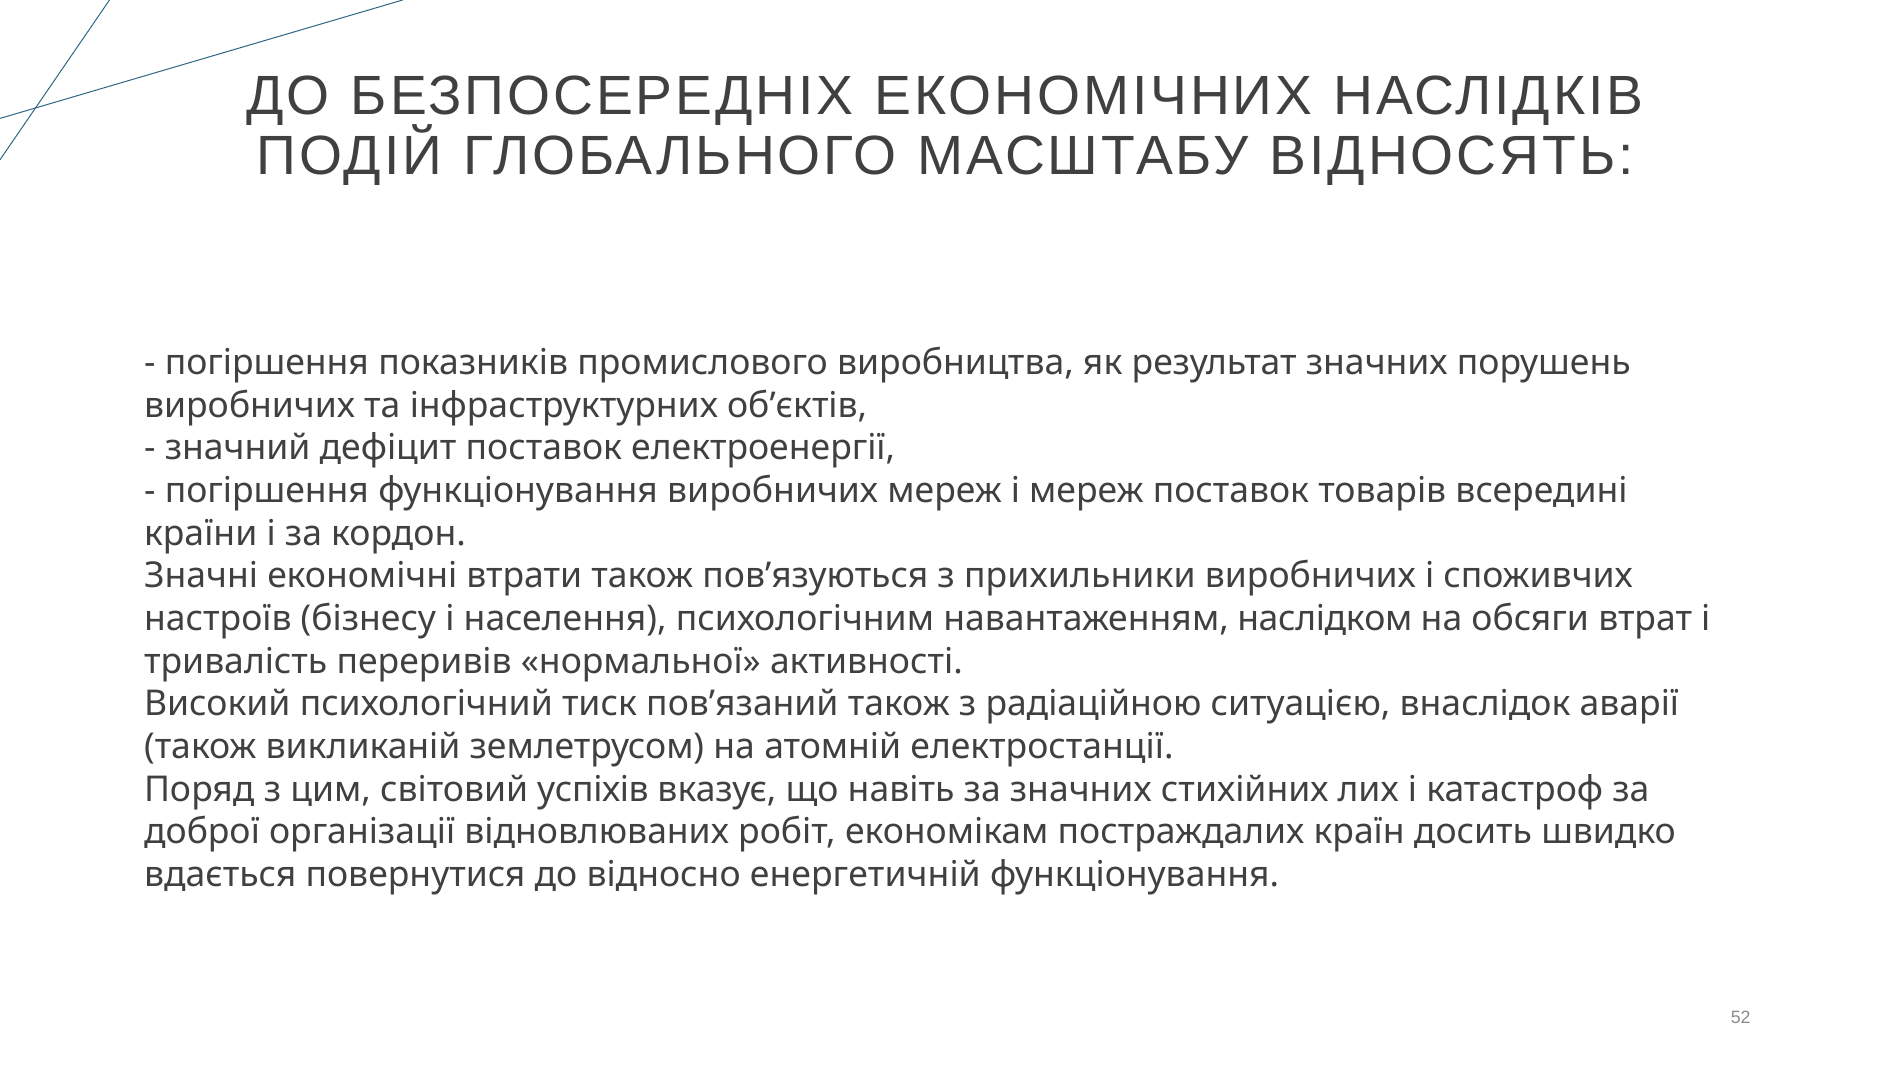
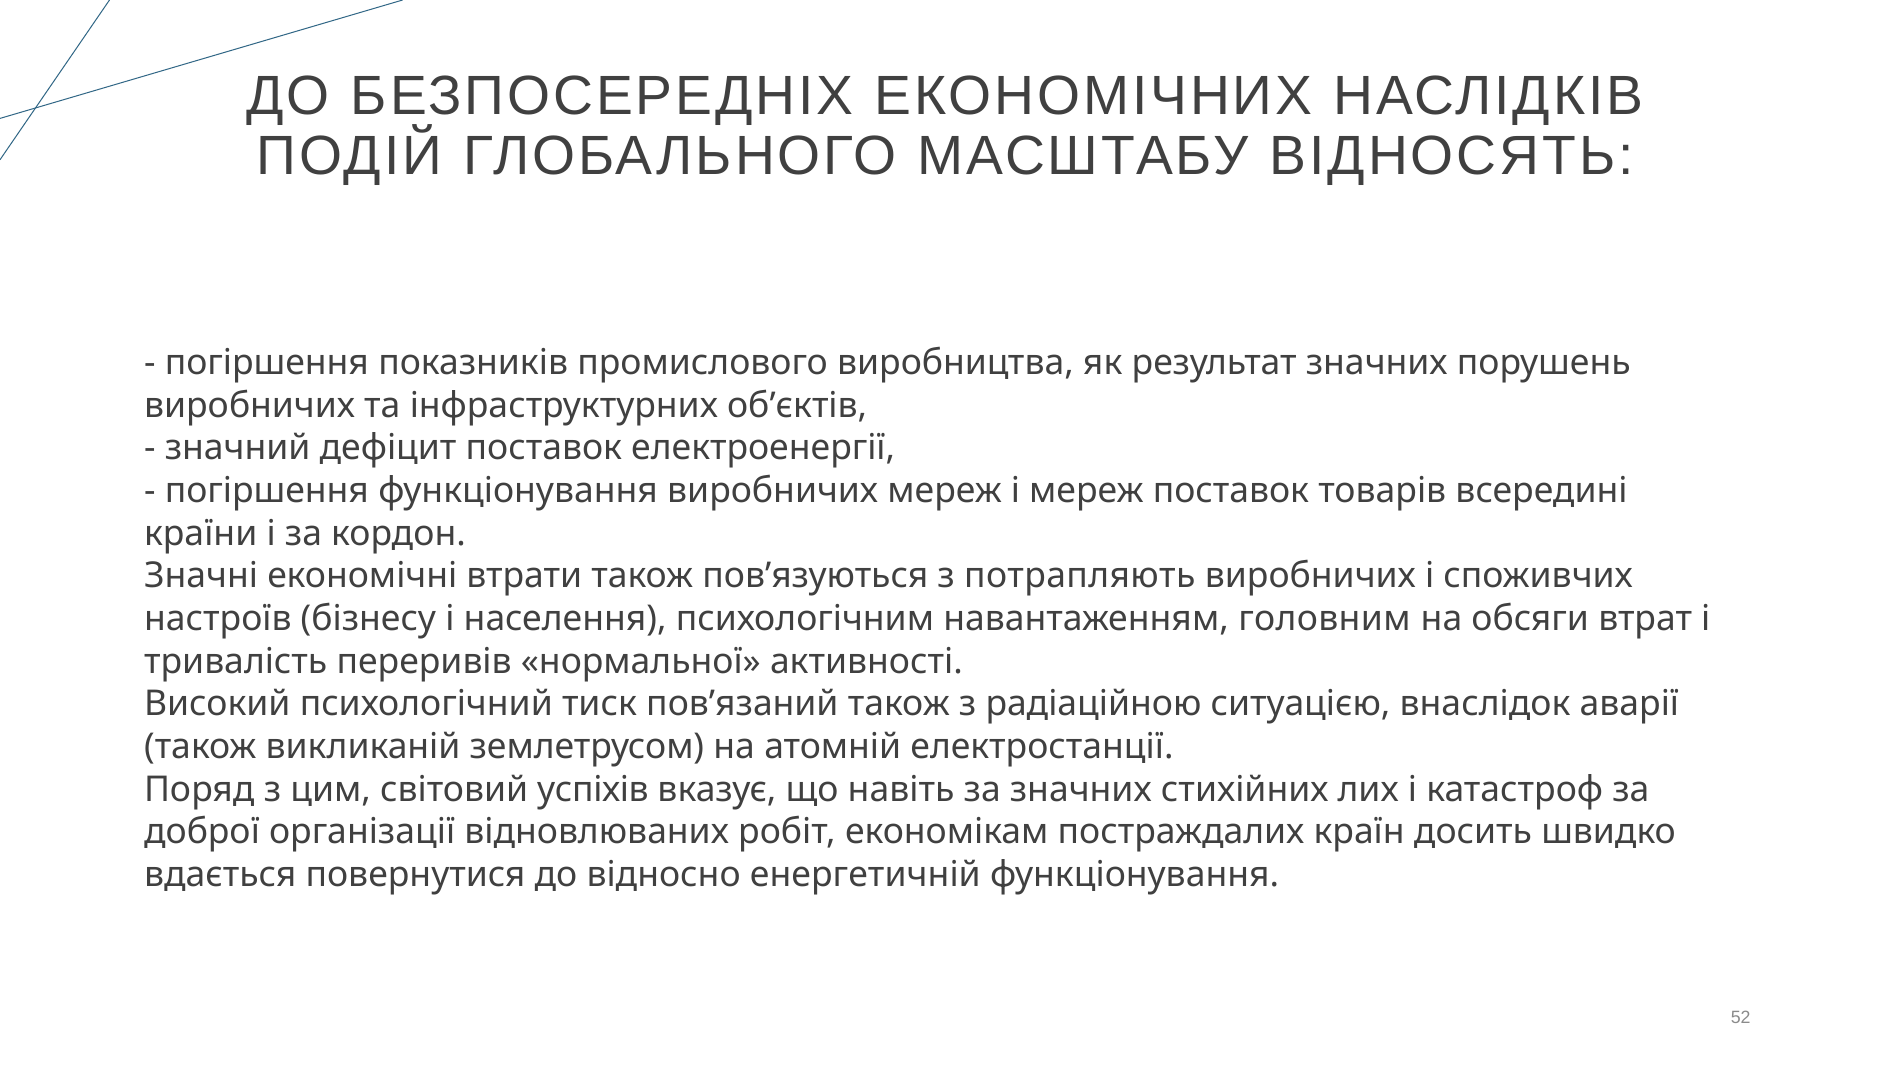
прихильники: прихильники -> потрапляють
наслідком: наслідком -> головним
